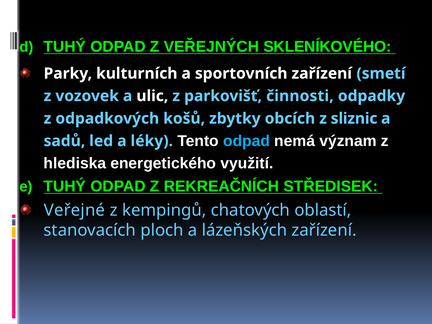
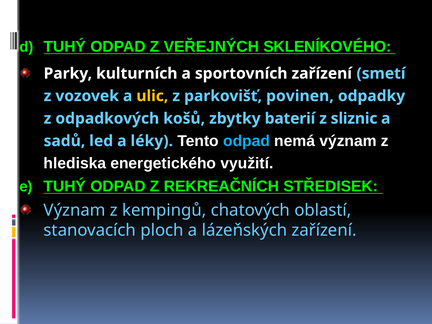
ulic colour: white -> yellow
činnosti: činnosti -> povinen
obcích: obcích -> baterií
Veřejné at (75, 210): Veřejné -> Význam
